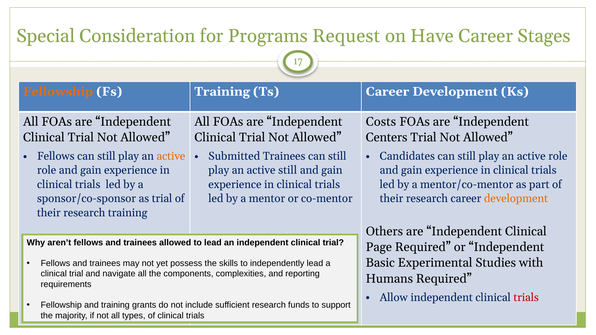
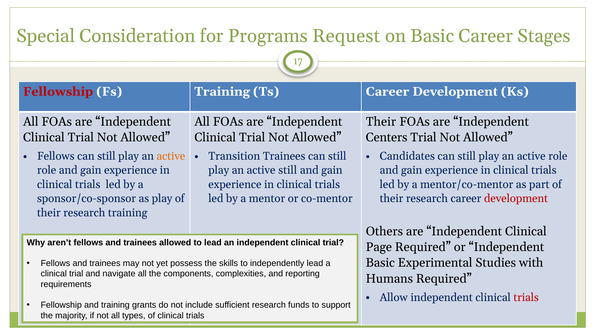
on Have: Have -> Basic
Fellowship at (58, 92) colour: orange -> red
Costs at (381, 122): Costs -> Their
Submitted: Submitted -> Transition
as trial: trial -> play
development at (516, 199) colour: orange -> red
